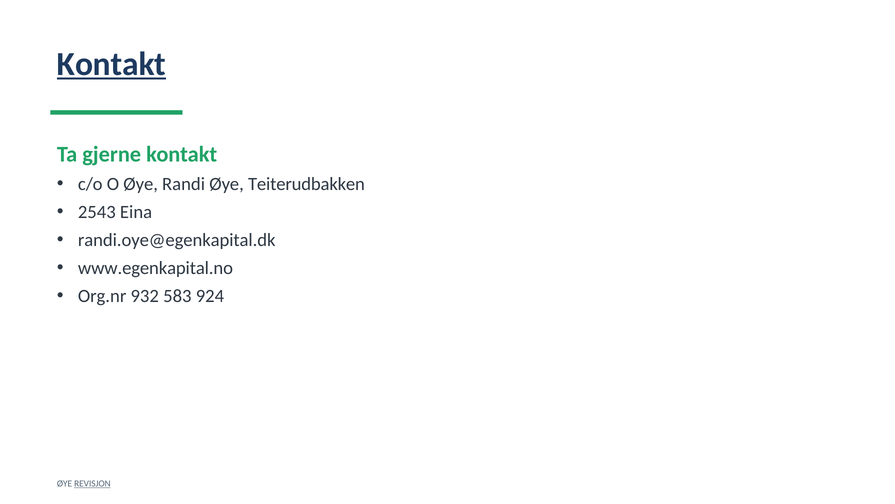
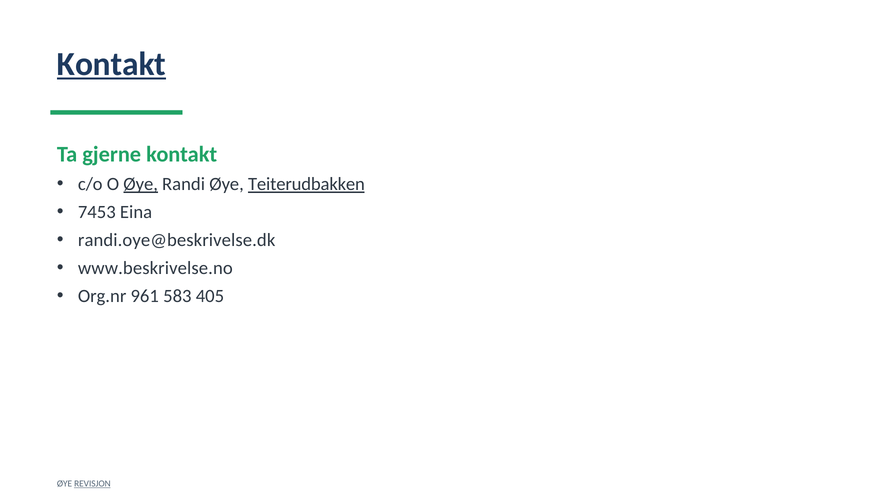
Øye at (141, 184) underline: none -> present
Teiterudbakken underline: none -> present
2543: 2543 -> 7453
randi.oye@egenkapital.dk: randi.oye@egenkapital.dk -> randi.oye@beskrivelse.dk
www.egenkapital.no: www.egenkapital.no -> www.beskrivelse.no
932: 932 -> 961
924: 924 -> 405
